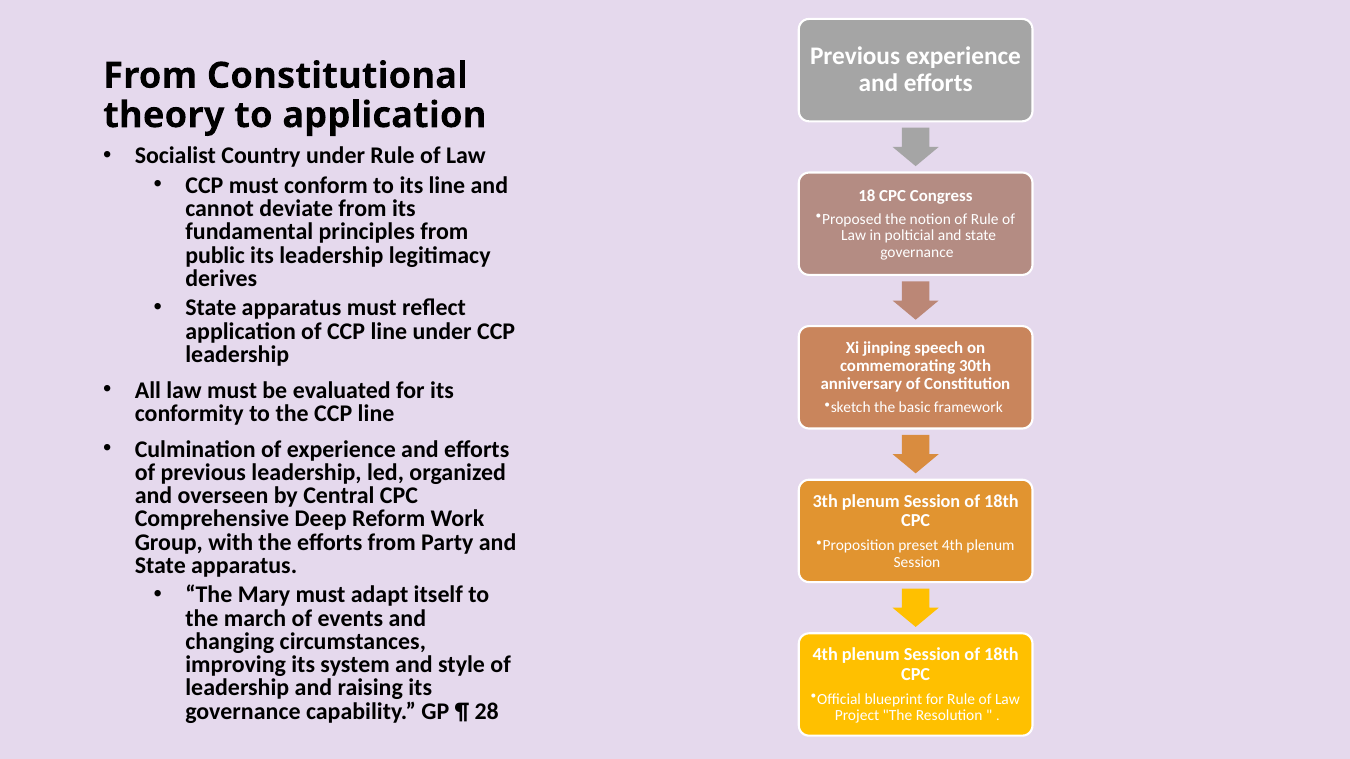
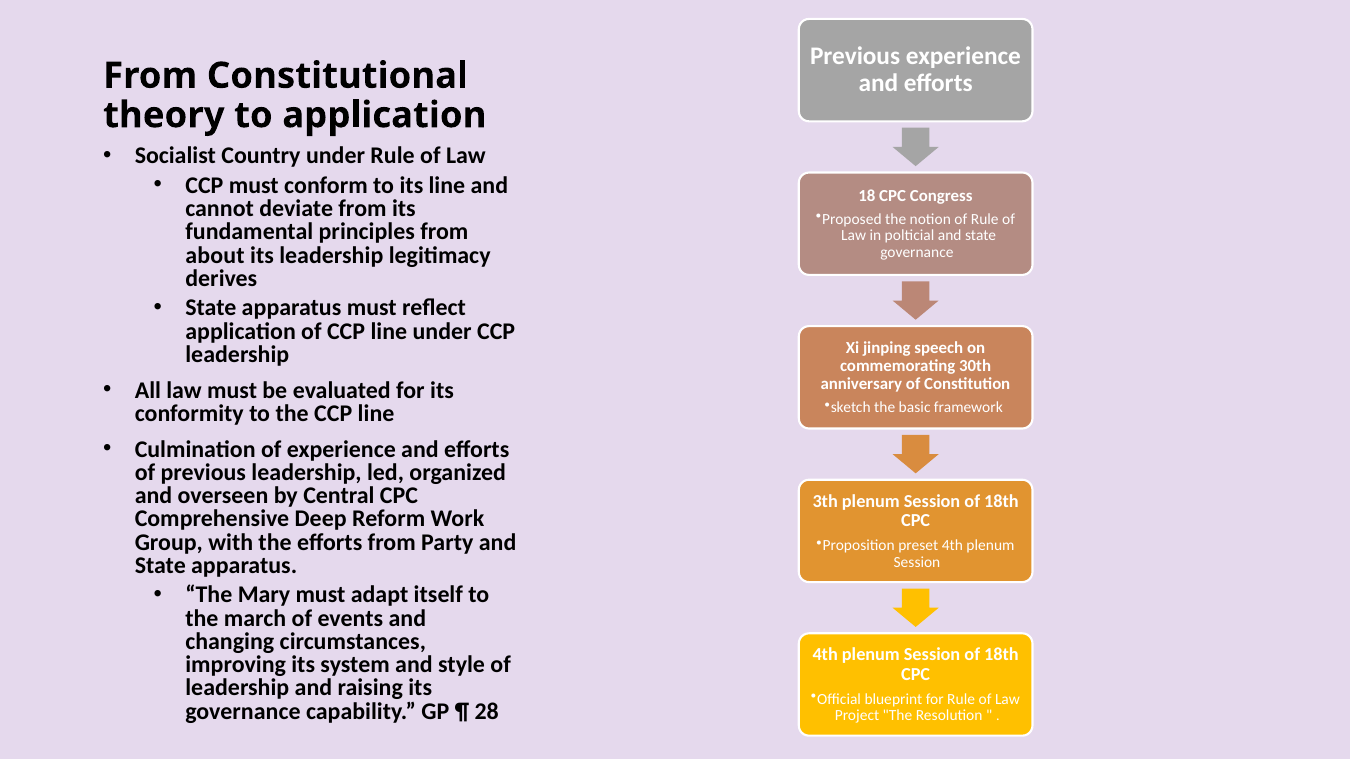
public: public -> about
